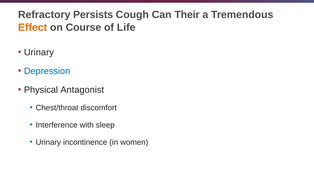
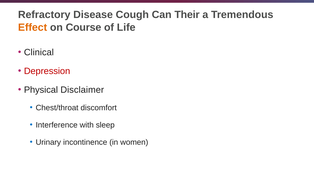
Persists: Persists -> Disease
Urinary at (39, 52): Urinary -> Clinical
Depression colour: blue -> red
Antagonist: Antagonist -> Disclaimer
